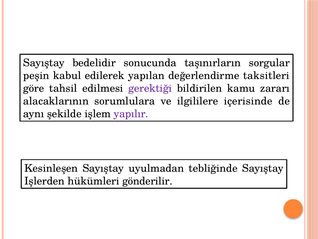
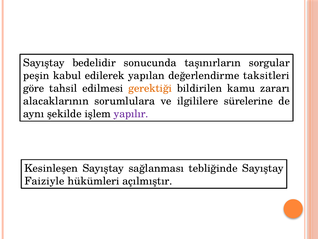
gerektiği colour: purple -> orange
içerisinde: içerisinde -> sürelerine
uyulmadan: uyulmadan -> sağlanması
Işlerden: Işlerden -> Faiziyle
gönderilir: gönderilir -> açılmıştır
